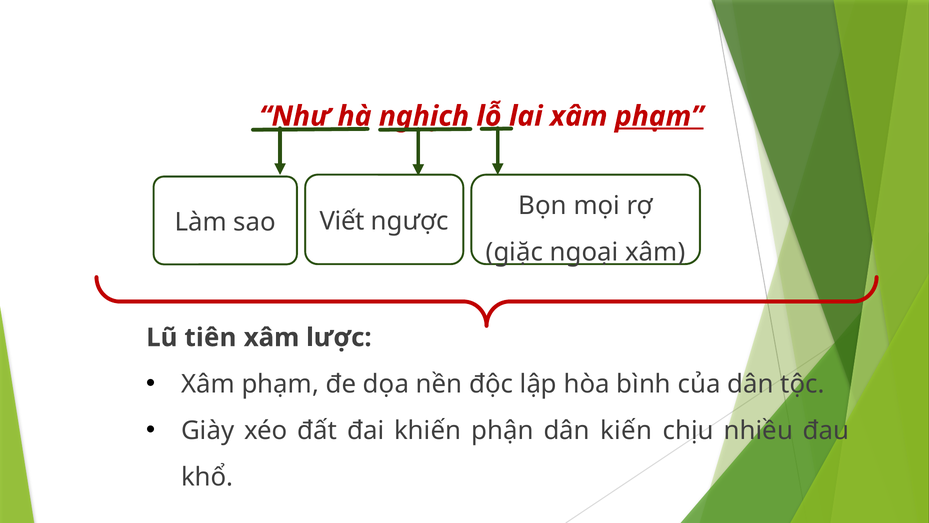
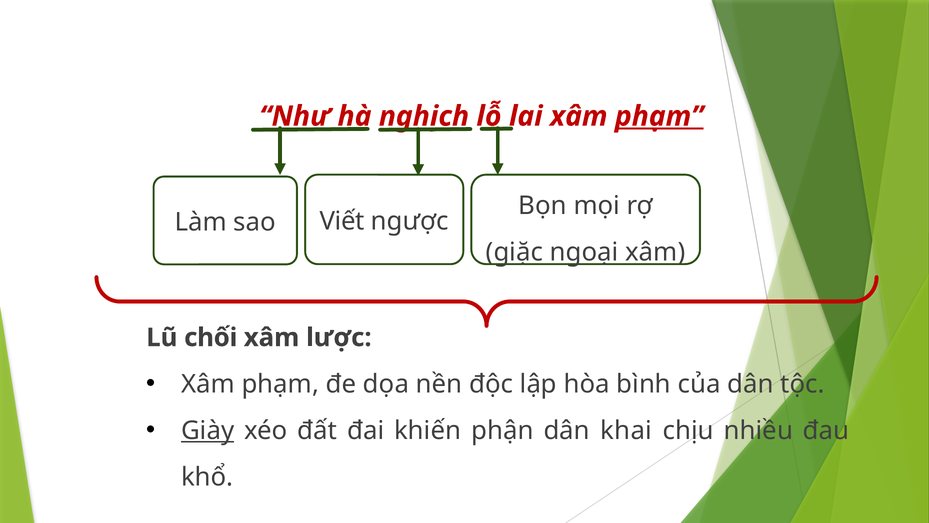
tiên: tiên -> chối
Giày underline: none -> present
kiến: kiến -> khai
